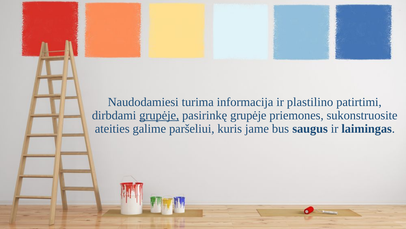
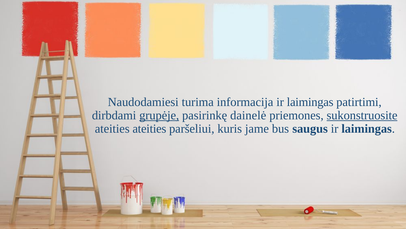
informacija ir plastilino: plastilino -> laimingas
pasirinkę grupėje: grupėje -> dainelė
sukonstruosite underline: none -> present
ateities galime: galime -> ateities
